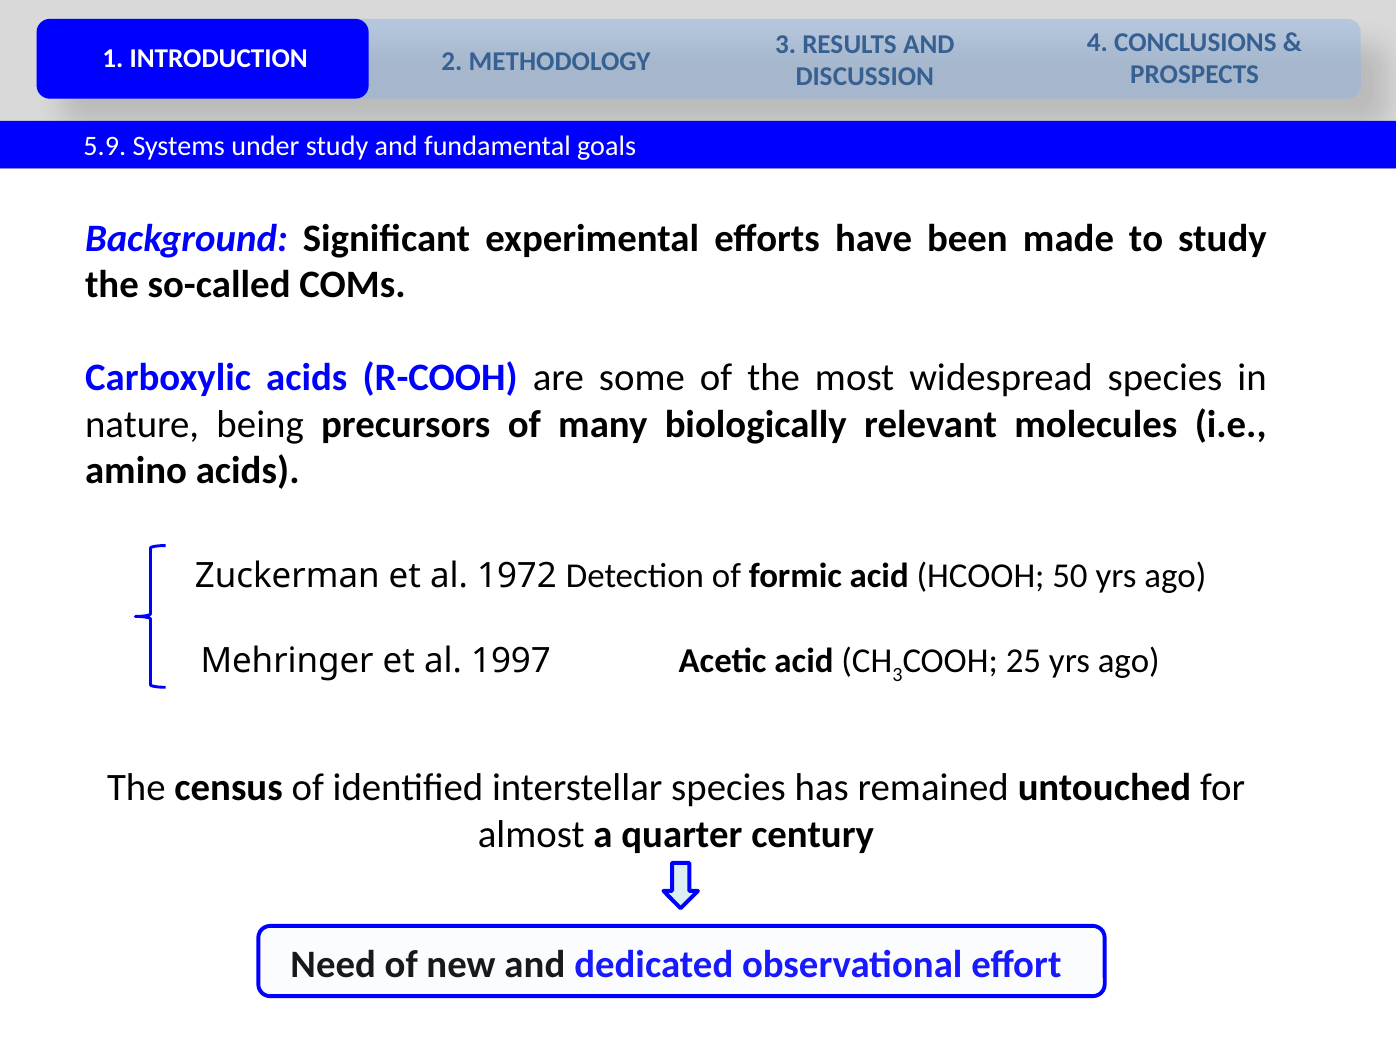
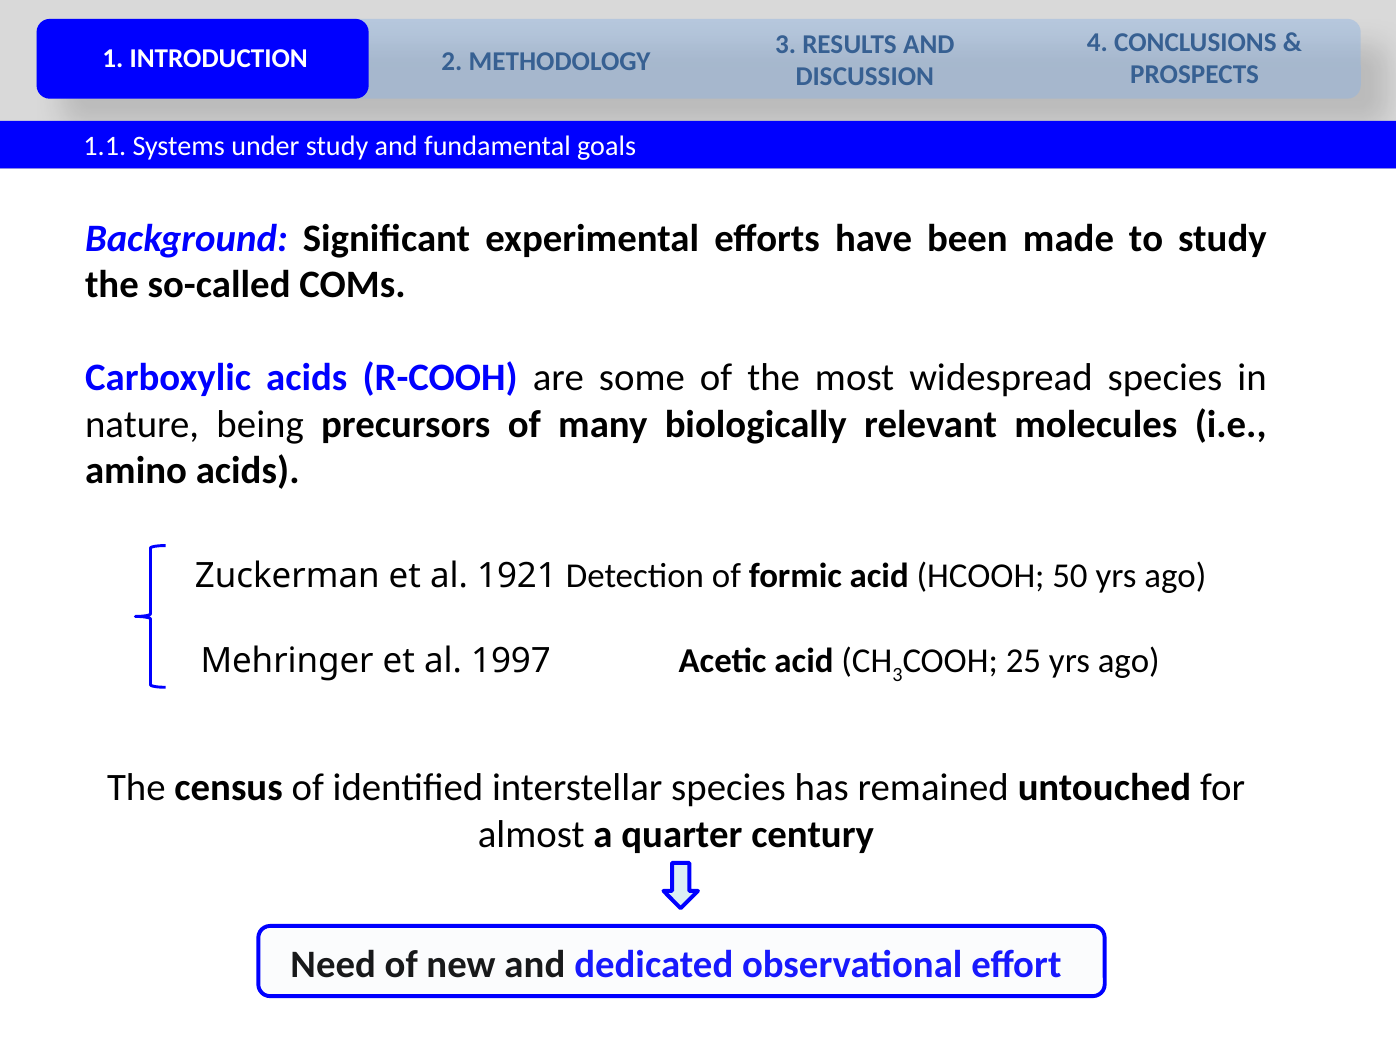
5.9: 5.9 -> 1.1
1972: 1972 -> 1921
